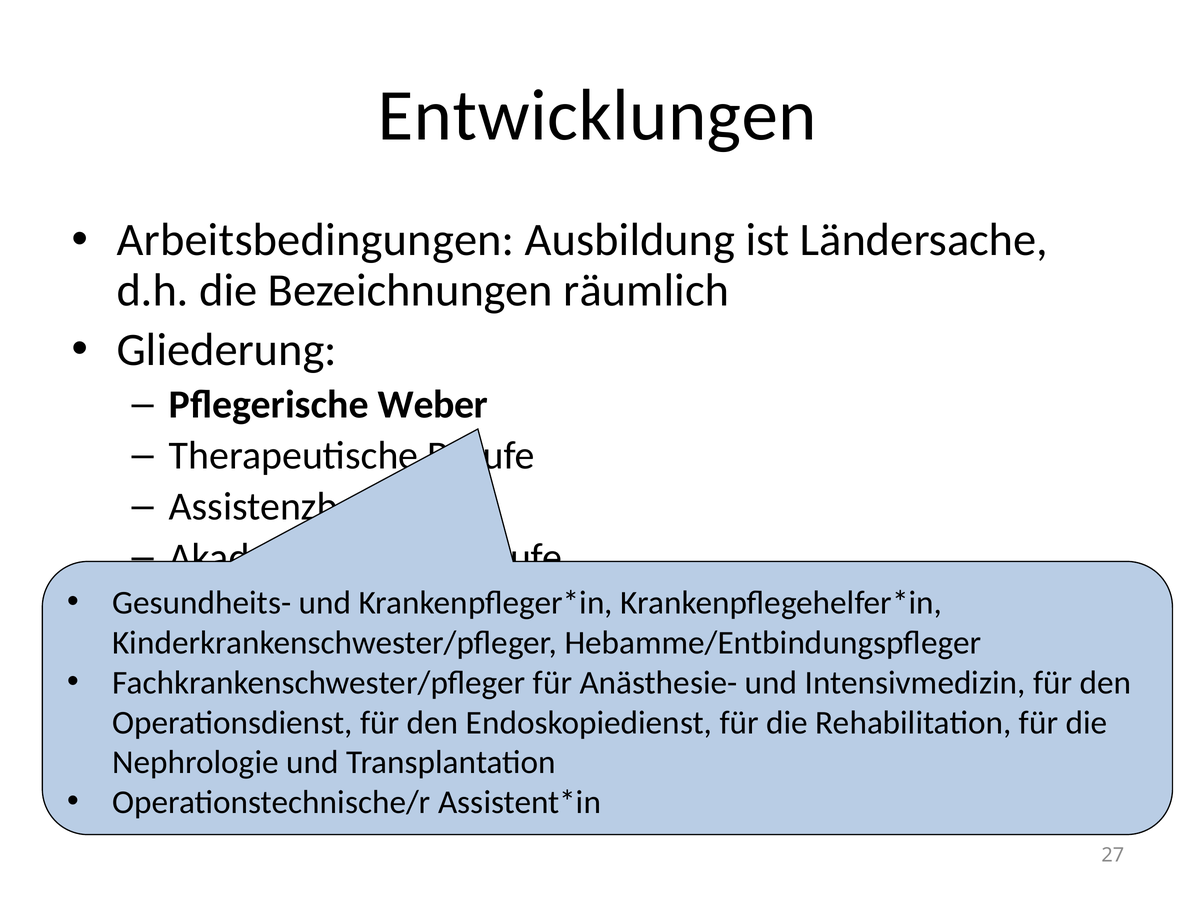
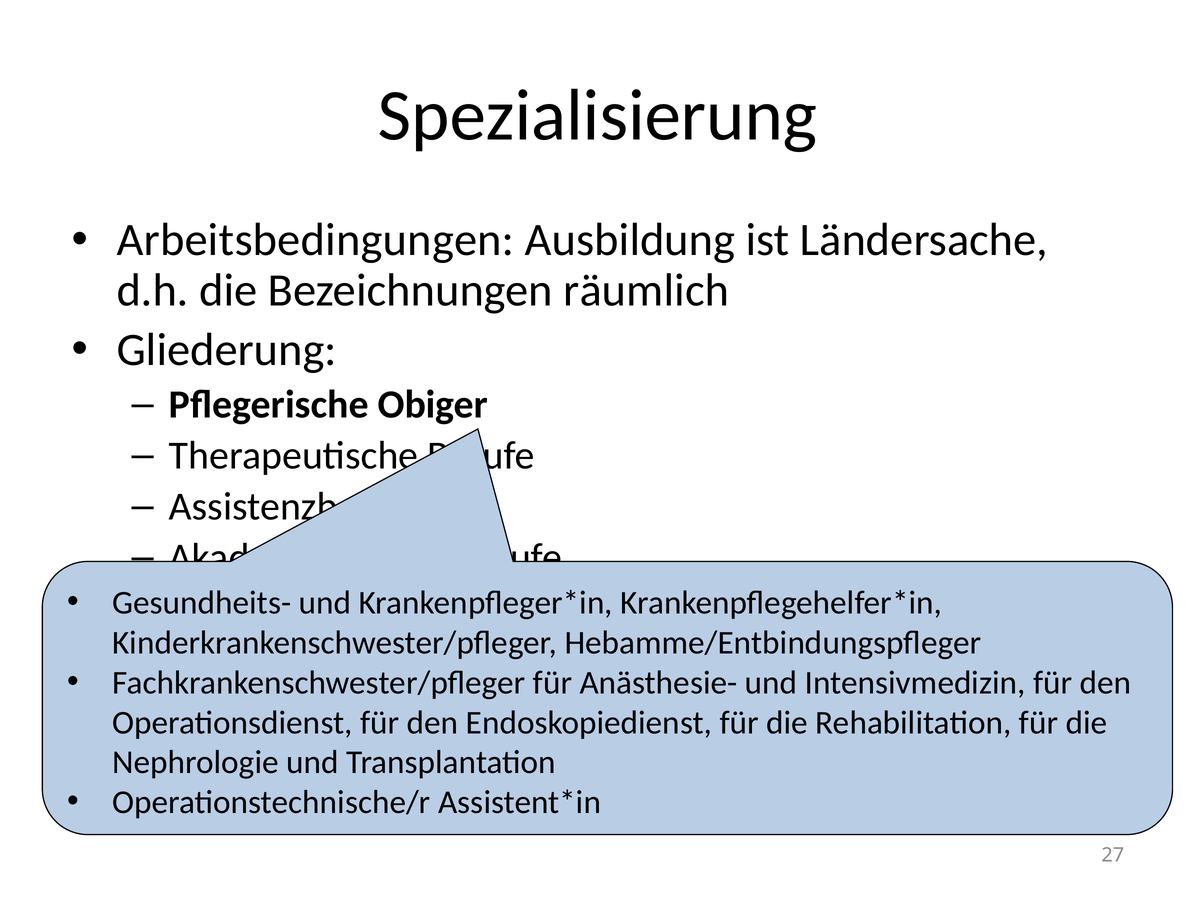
Entwicklungen: Entwicklungen -> Spezialisierung
Weber: Weber -> Obiger
